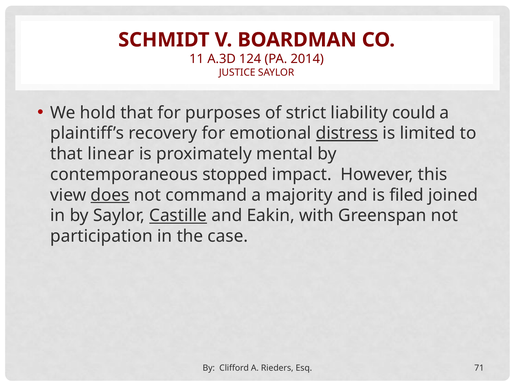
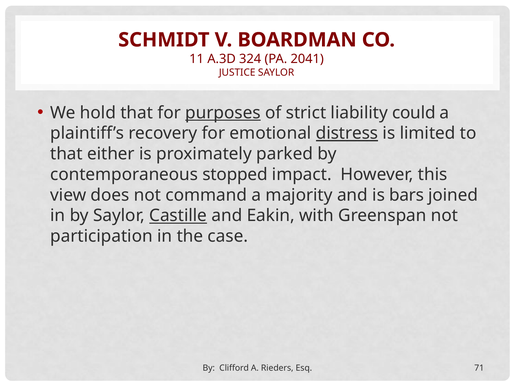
124: 124 -> 324
2014: 2014 -> 2041
purposes underline: none -> present
linear: linear -> either
mental: mental -> parked
does underline: present -> none
filed: filed -> bars
